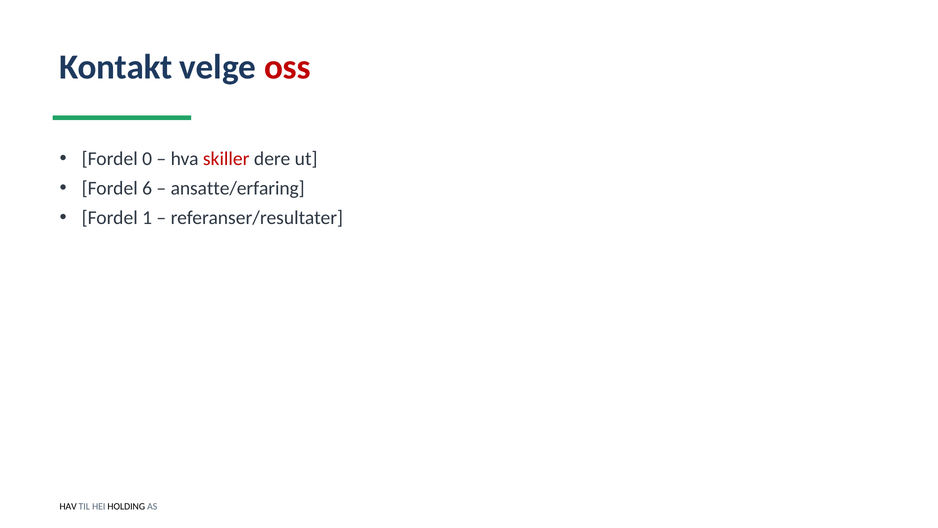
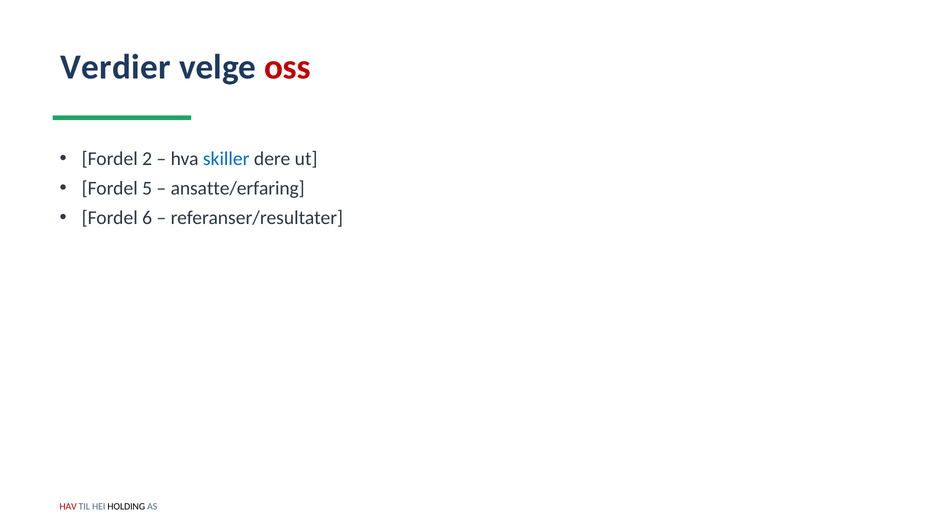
Kontakt: Kontakt -> Verdier
0: 0 -> 2
skiller colour: red -> blue
6: 6 -> 5
1: 1 -> 6
HAV colour: black -> red
